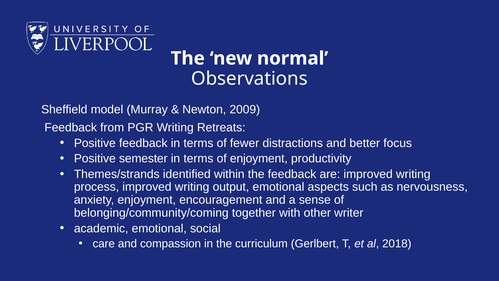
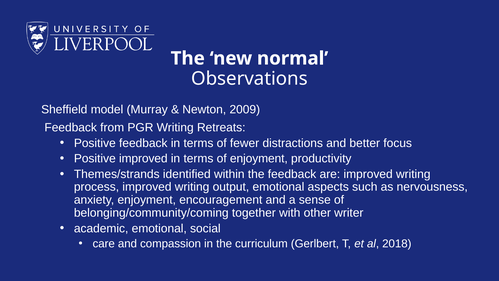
Positive semester: semester -> improved
